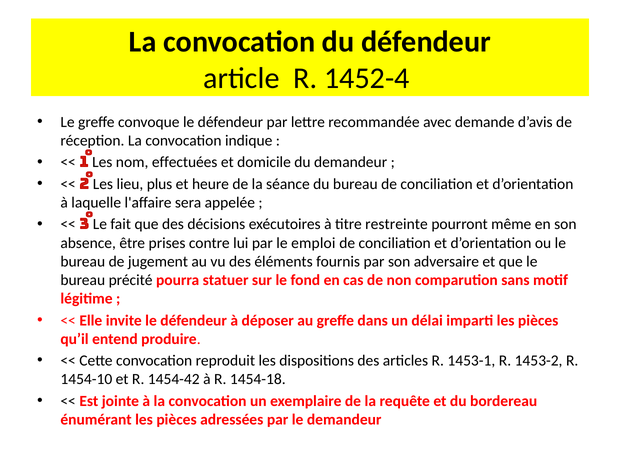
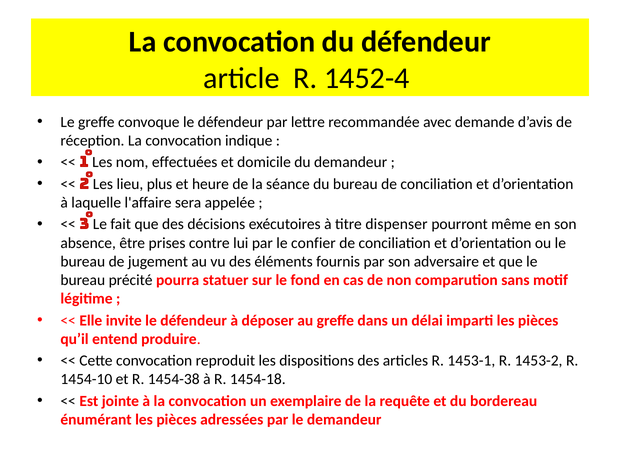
restreinte: restreinte -> dispenser
emploi: emploi -> confier
1454-42: 1454-42 -> 1454-38
